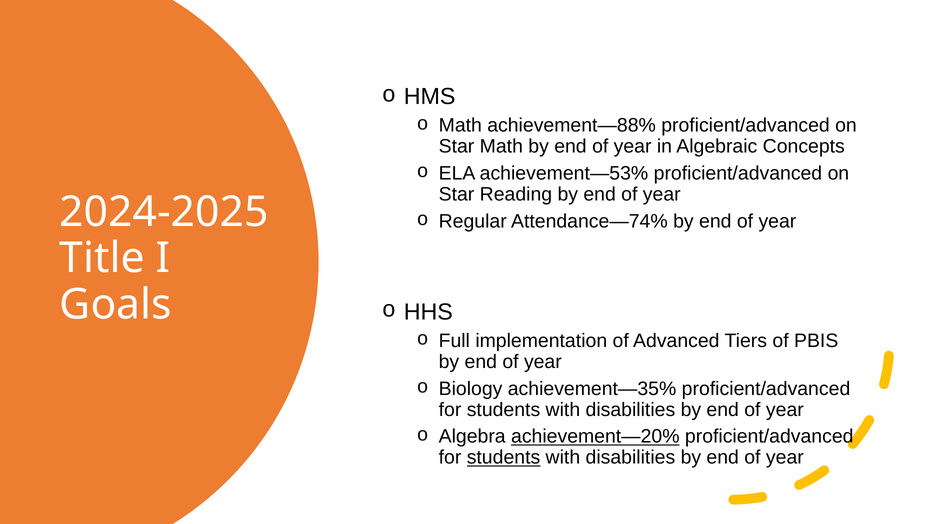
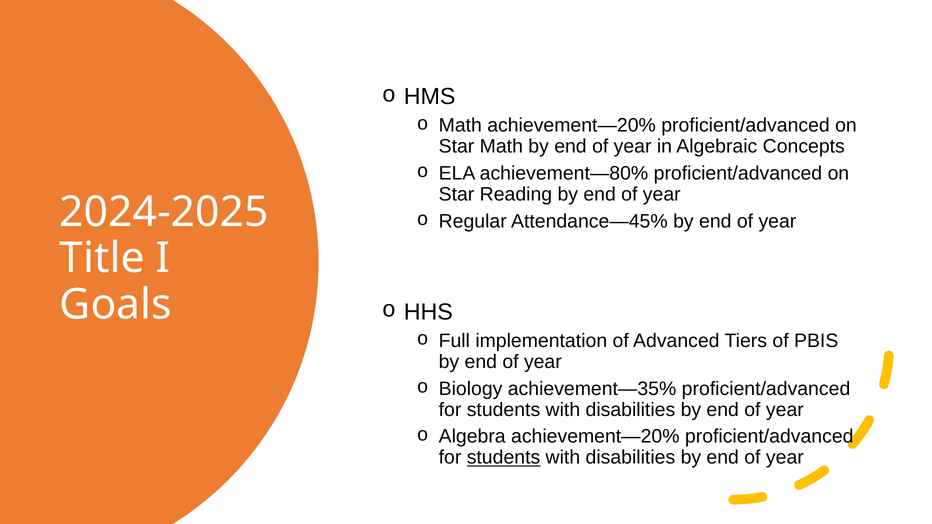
Math achievement—88%: achievement—88% -> achievement—20%
achievement—53%: achievement—53% -> achievement—80%
Attendance—74%: Attendance—74% -> Attendance—45%
achievement—20% at (595, 437) underline: present -> none
